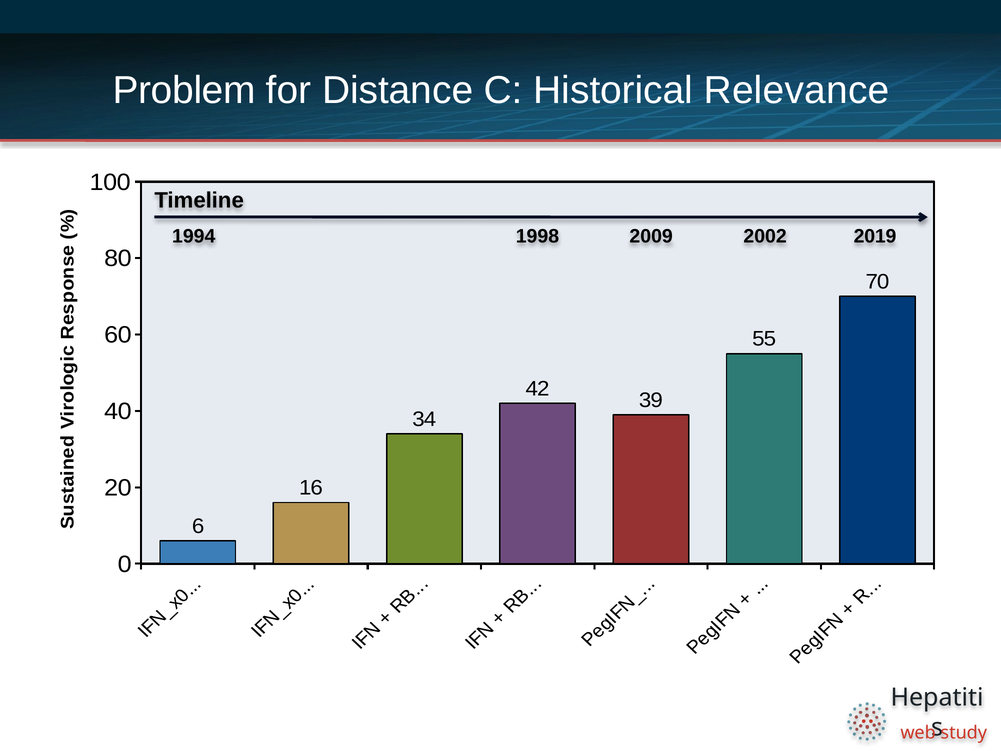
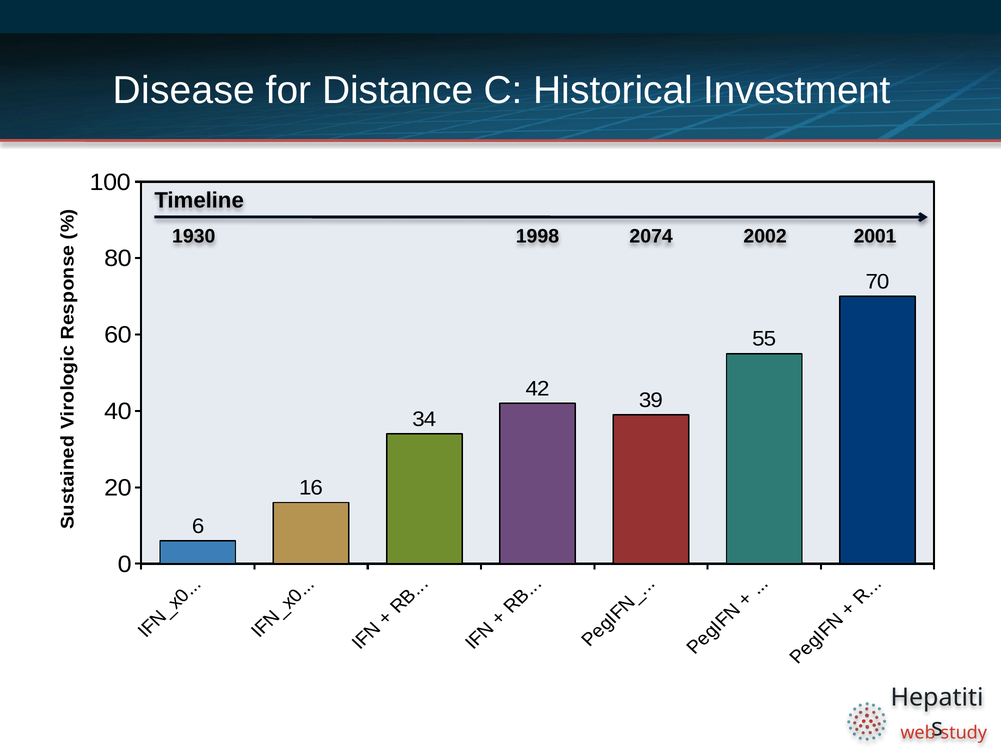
Problem: Problem -> Disease
Relevance: Relevance -> Investment
1994: 1994 -> 1930
2009: 2009 -> 2074
2019: 2019 -> 2001
